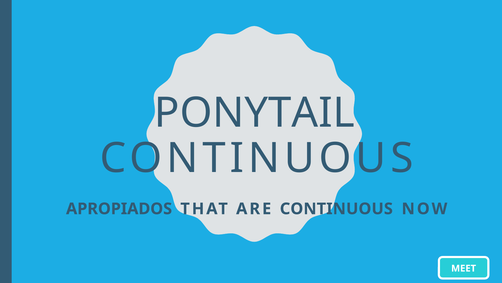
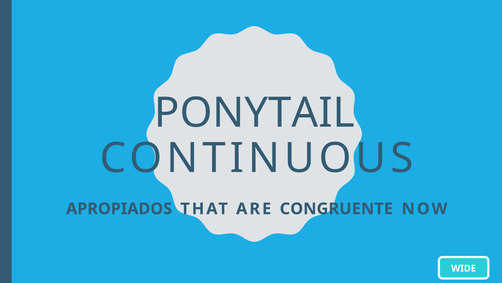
ARE CONTINUOUS: CONTINUOUS -> CONGRUENTE
MEET: MEET -> WIDE
